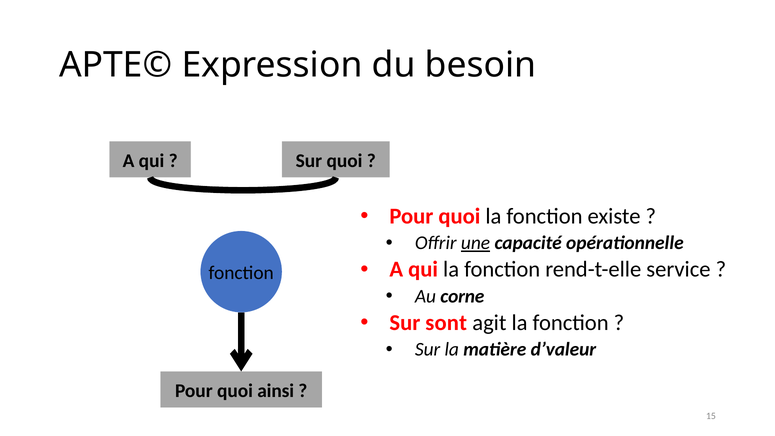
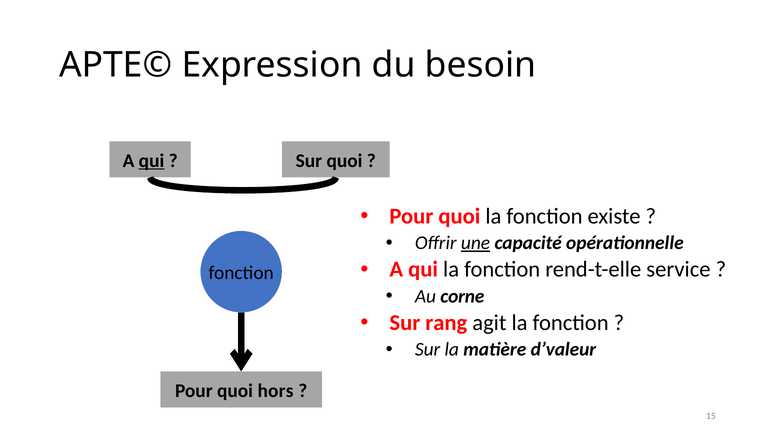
qui at (152, 161) underline: none -> present
sont: sont -> rang
ainsi: ainsi -> hors
